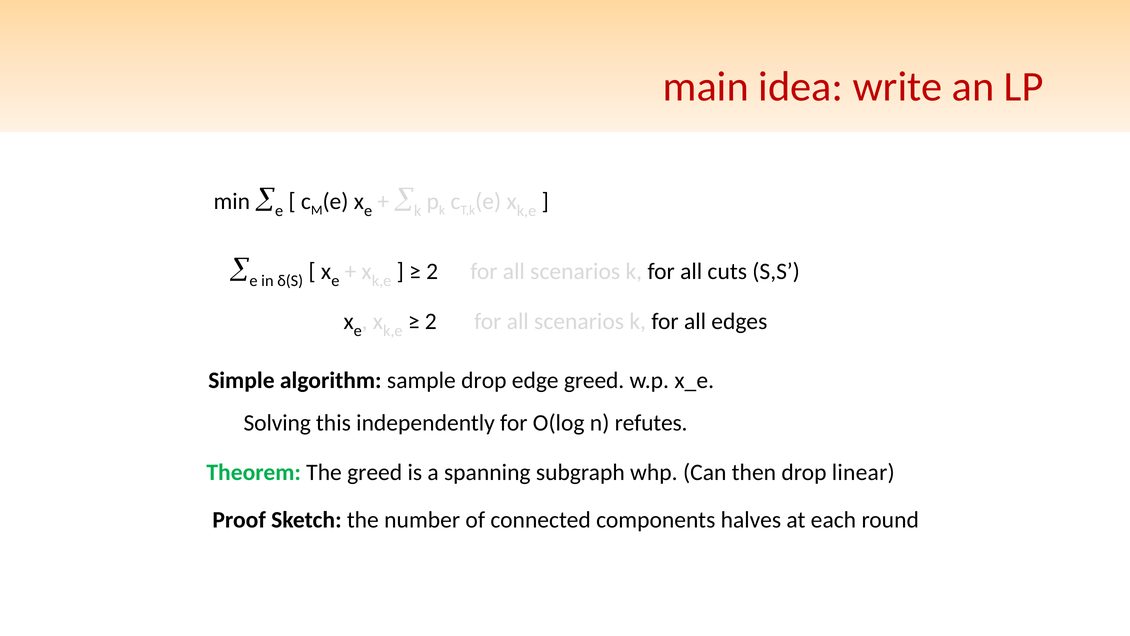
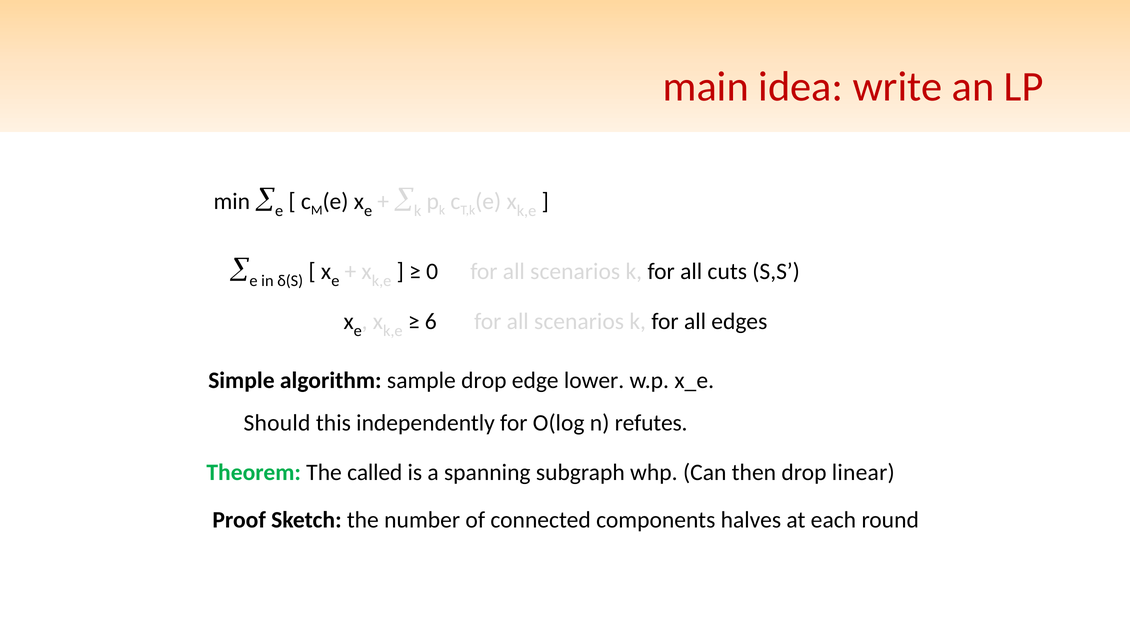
2 at (432, 271): 2 -> 0
2 at (431, 321): 2 -> 6
edge greed: greed -> lower
Solving: Solving -> Should
The greed: greed -> called
